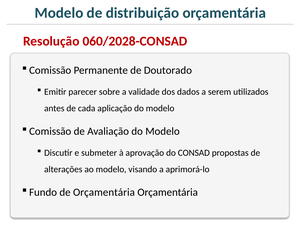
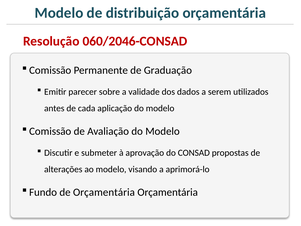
060/2028-CONSAD: 060/2028-CONSAD -> 060/2046-CONSAD
Doutorado: Doutorado -> Graduação
